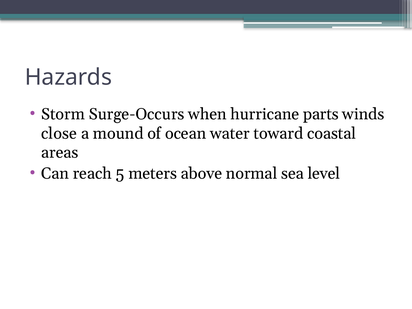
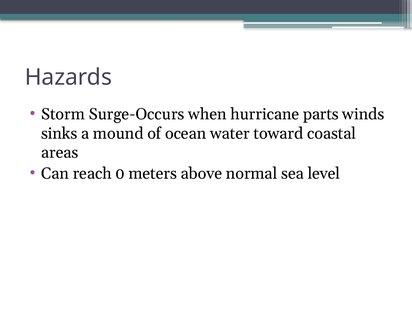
close: close -> sinks
5: 5 -> 0
